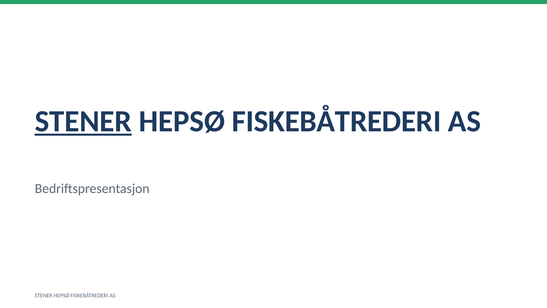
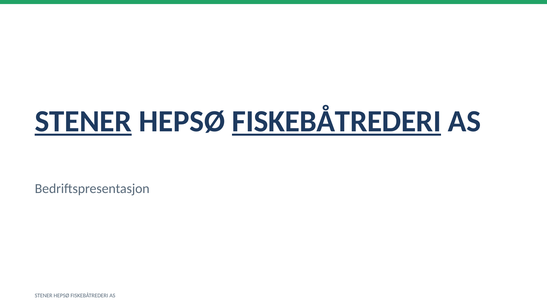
FISKEBÅTREDERI at (337, 121) underline: none -> present
